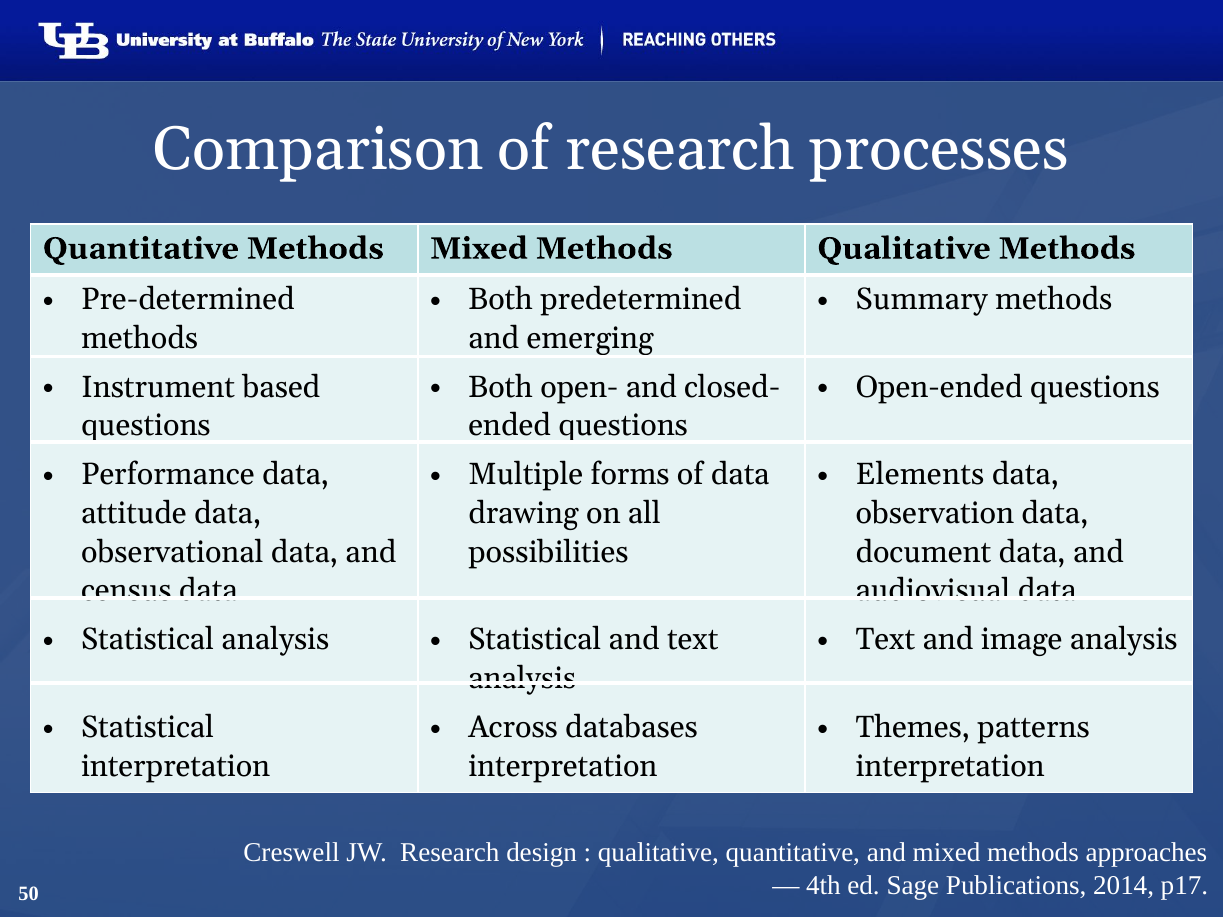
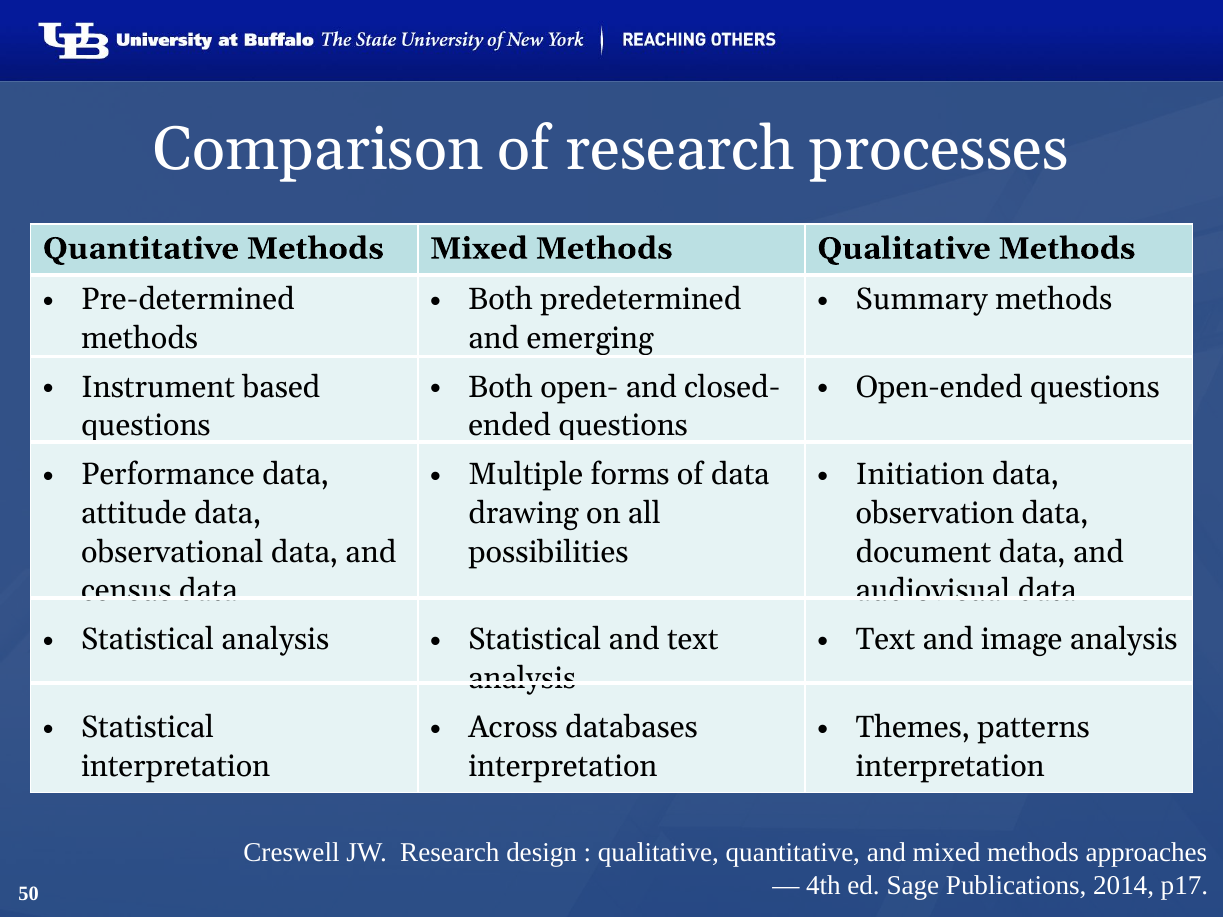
Elements: Elements -> Initiation
